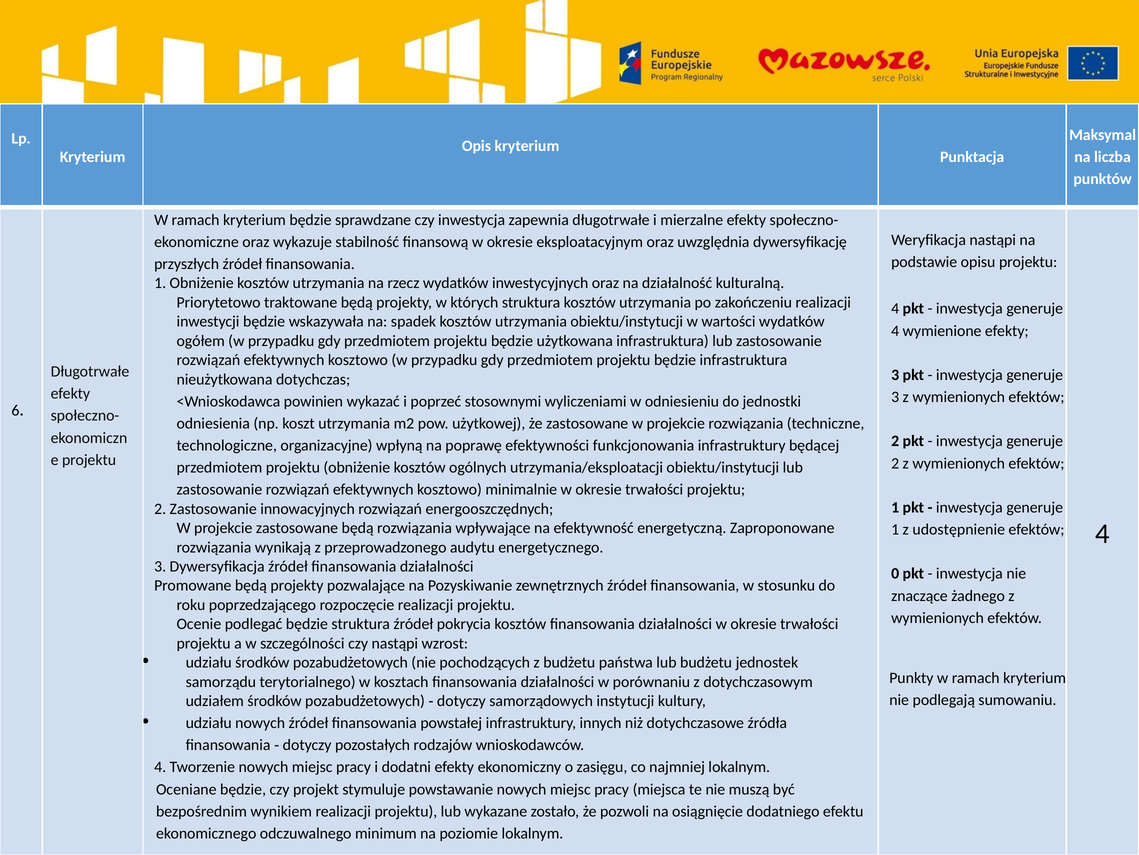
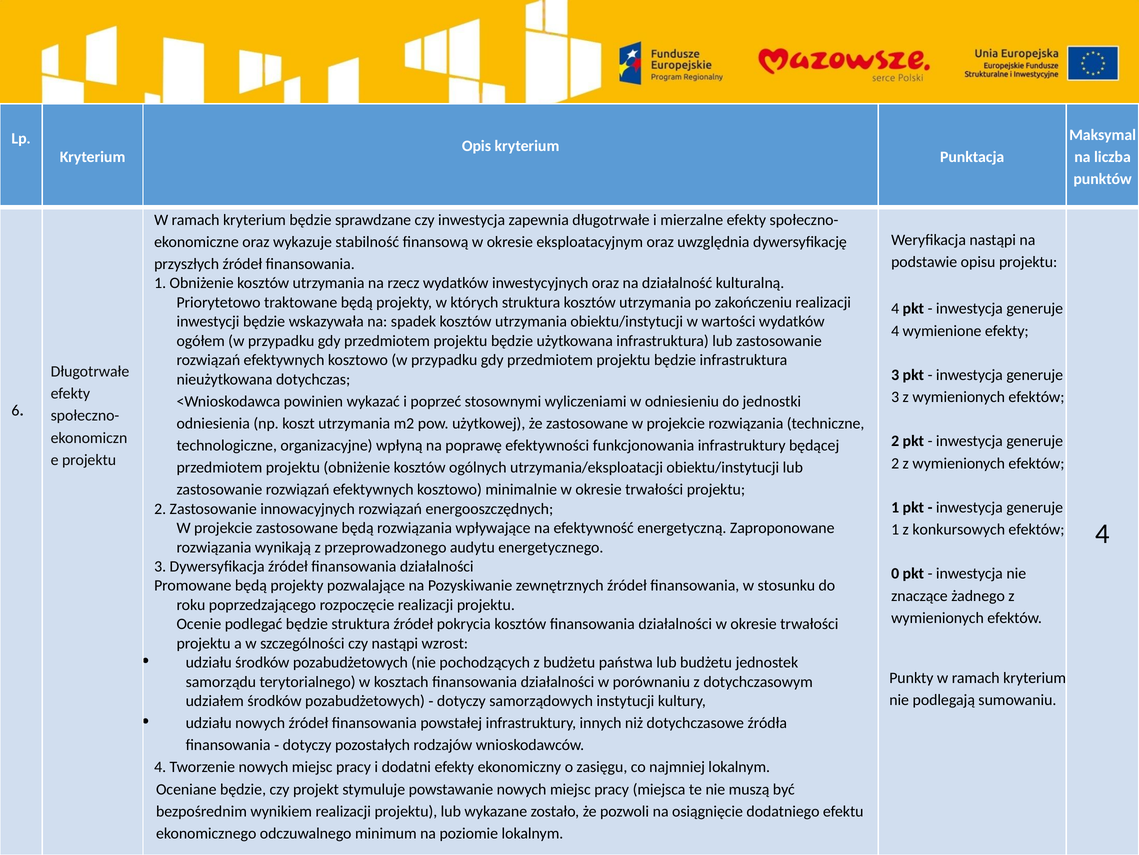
udostępnienie: udostępnienie -> konkursowych
